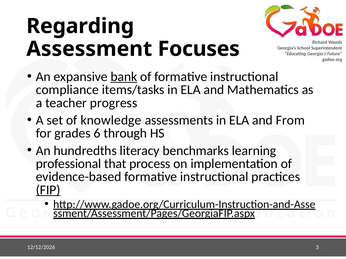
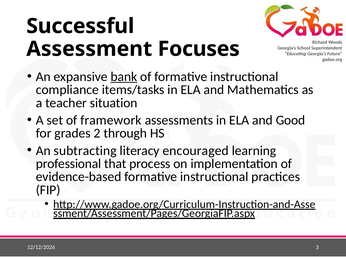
Regarding: Regarding -> Successful
progress: progress -> situation
knowledge: knowledge -> framework
From: From -> Good
6: 6 -> 2
hundredths: hundredths -> subtracting
benchmarks: benchmarks -> encouraged
FIP underline: present -> none
